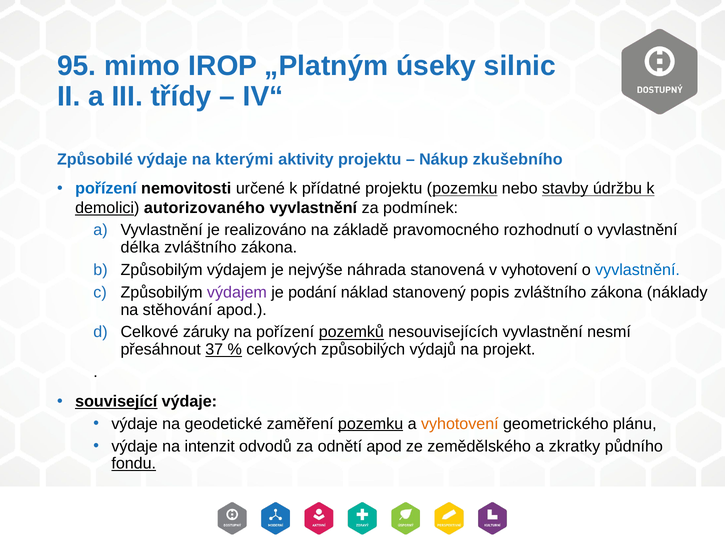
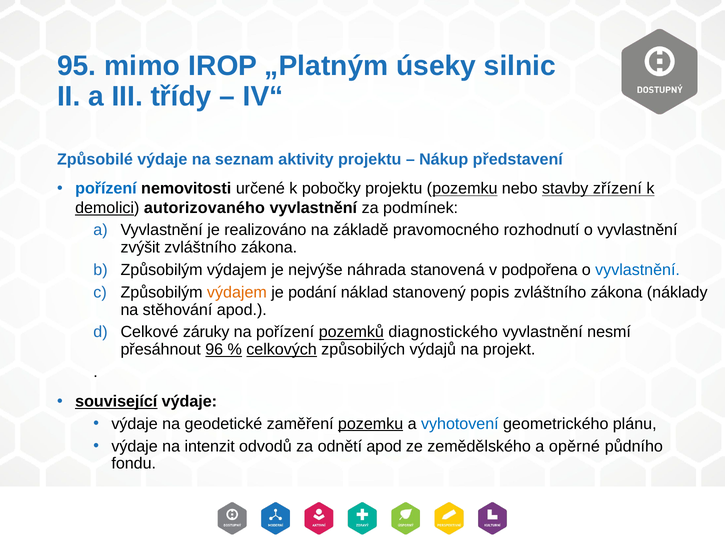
kterými: kterými -> seznam
zkušebního: zkušebního -> představení
přídatné: přídatné -> pobočky
údržbu: údržbu -> zřízení
délka: délka -> zvýšit
v vyhotovení: vyhotovení -> podpořena
výdajem at (237, 292) colour: purple -> orange
nesouvisejících: nesouvisejících -> diagnostického
37: 37 -> 96
celkových underline: none -> present
vyhotovení at (460, 424) colour: orange -> blue
zkratky: zkratky -> opěrné
fondu underline: present -> none
